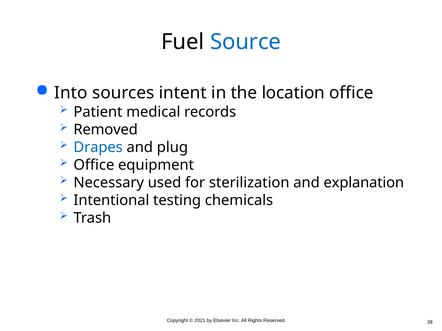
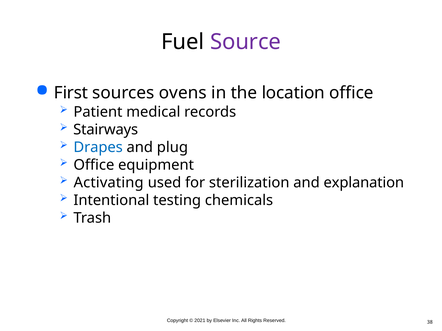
Source colour: blue -> purple
Into: Into -> First
intent: intent -> ovens
Removed: Removed -> Stairways
Necessary: Necessary -> Activating
